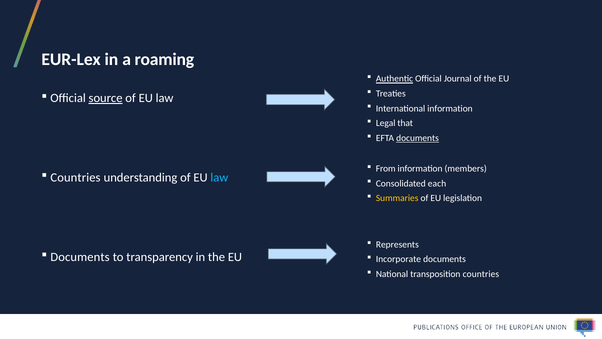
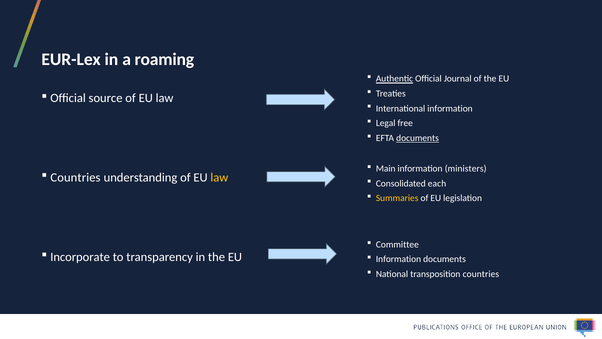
source underline: present -> none
that: that -> free
From: From -> Main
members: members -> ministers
law at (219, 177) colour: light blue -> yellow
Represents: Represents -> Committee
Documents at (80, 257): Documents -> Incorporate
Incorporate at (398, 259): Incorporate -> Information
